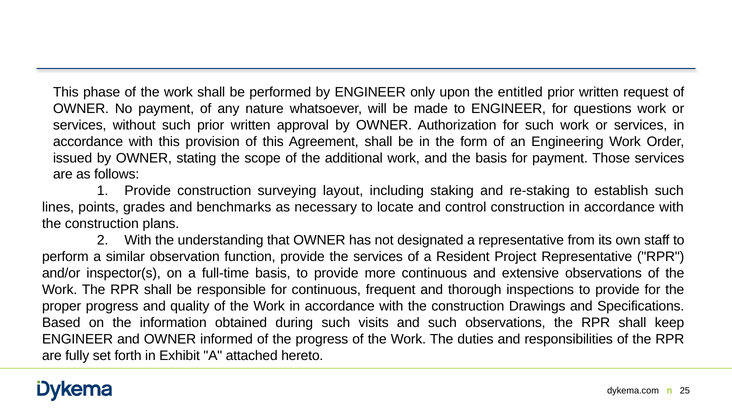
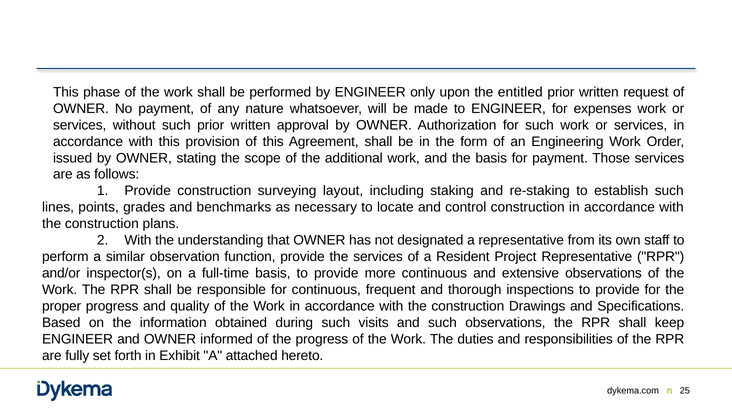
questions: questions -> expenses
